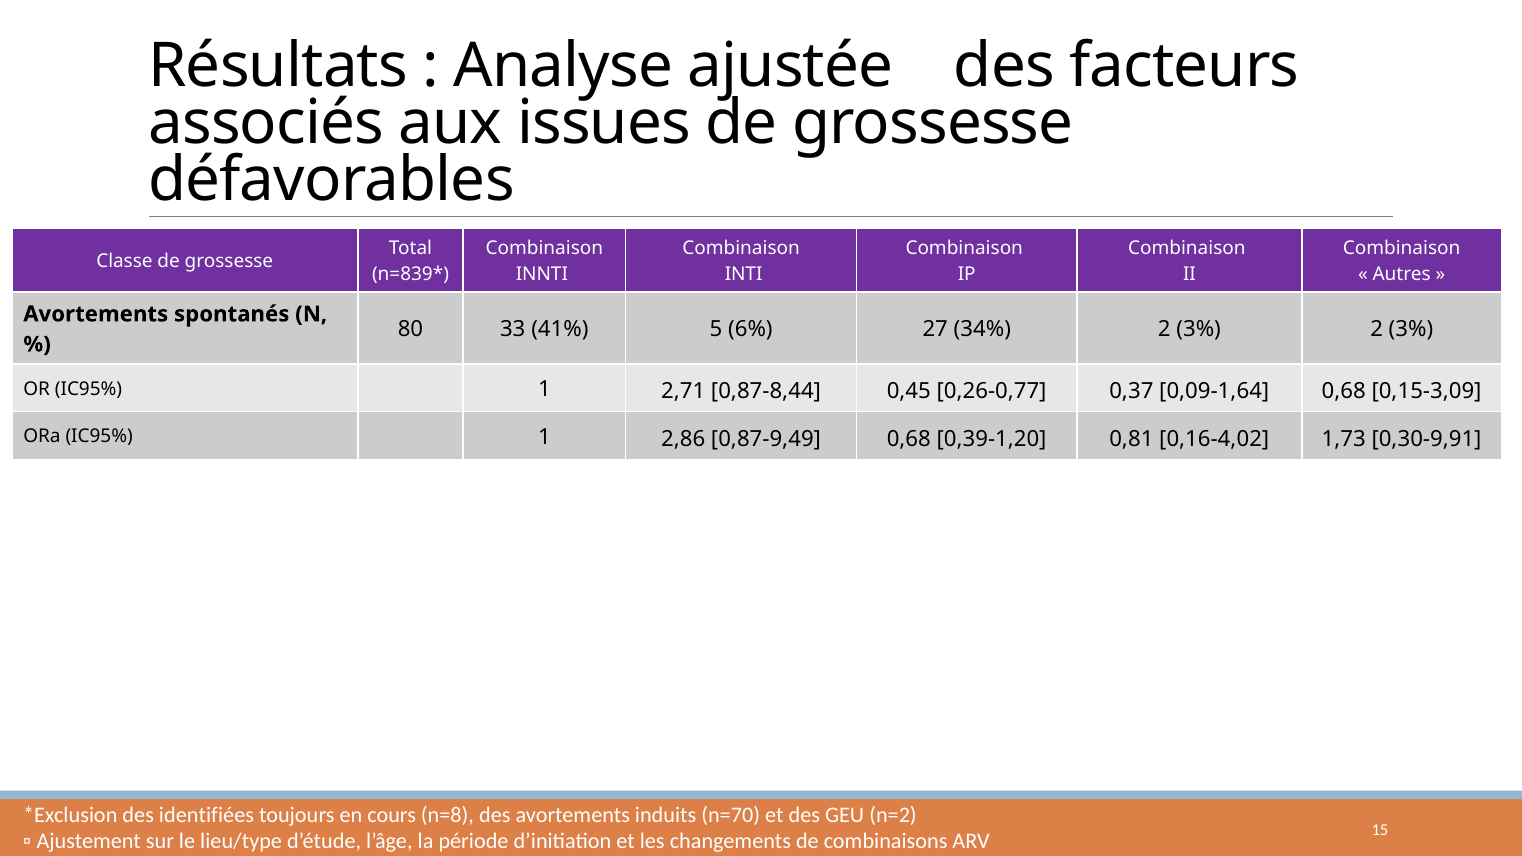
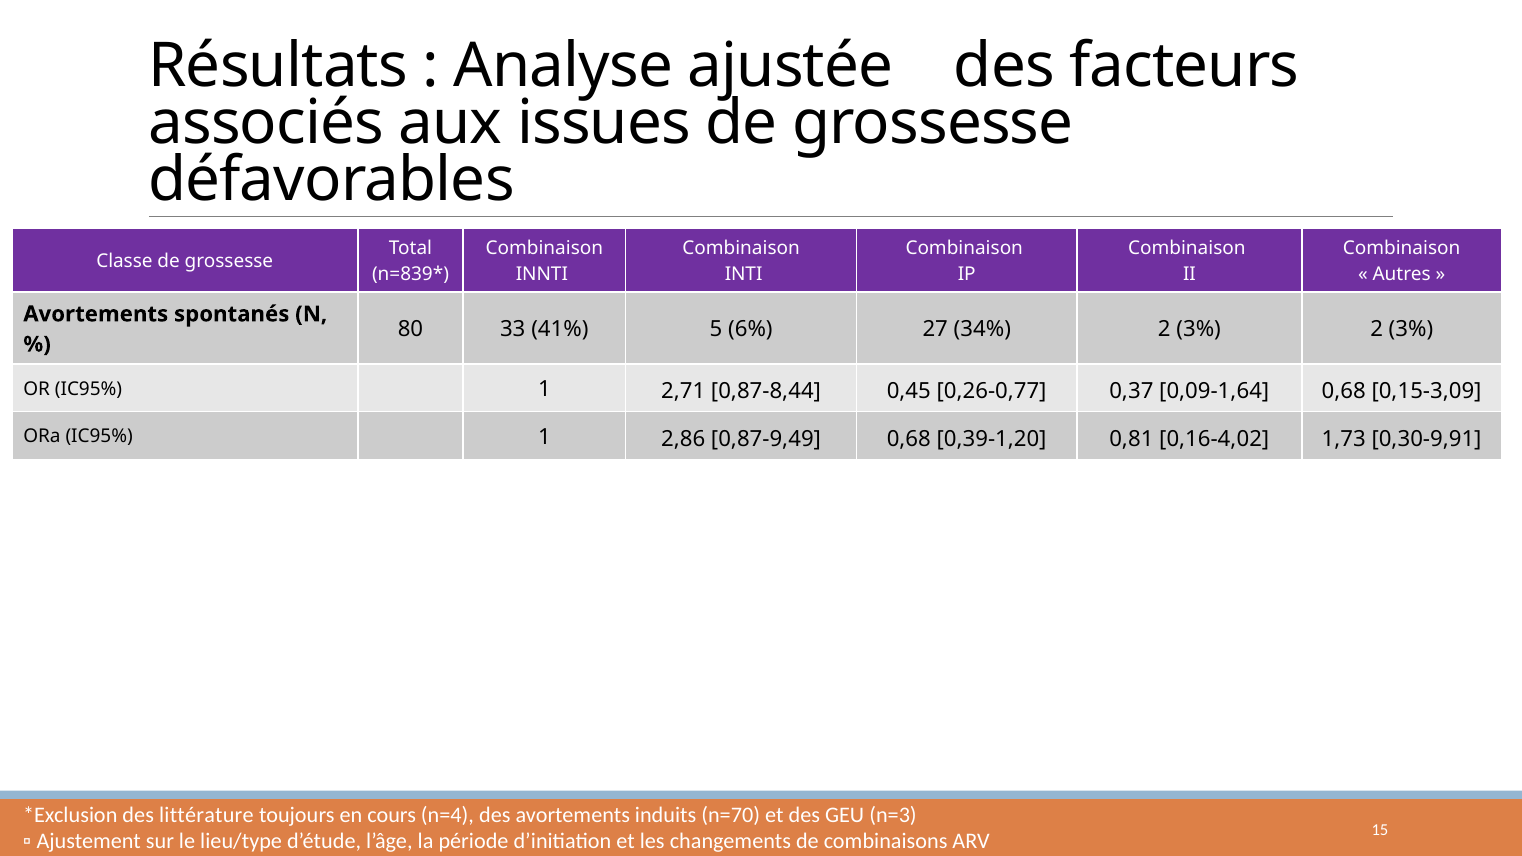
identifiées: identifiées -> littérature
n=8: n=8 -> n=4
n=2: n=2 -> n=3
